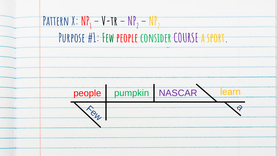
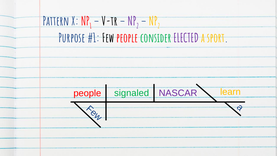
Few colour: green -> black
COURSE: COURSE -> ELECTED
pumpkin: pumpkin -> signaled
